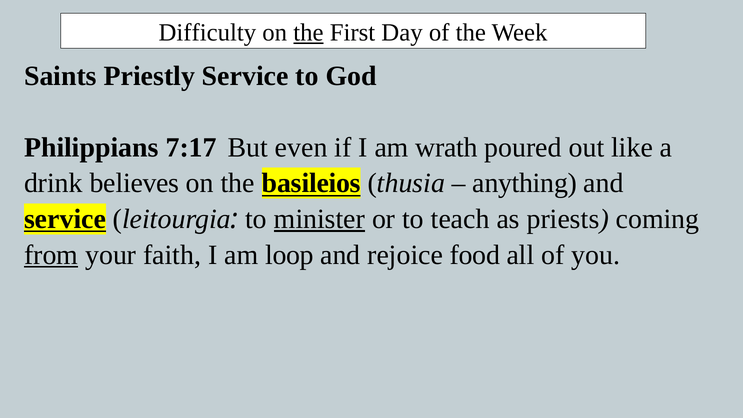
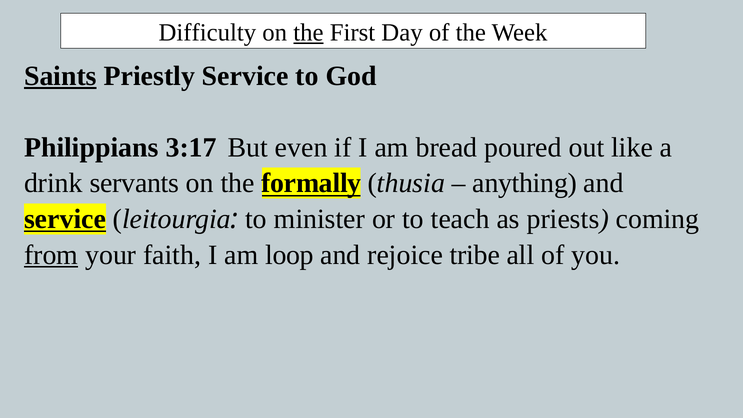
Saints underline: none -> present
7:17: 7:17 -> 3:17
wrath: wrath -> bread
believes: believes -> servants
basileios: basileios -> formally
minister underline: present -> none
food: food -> tribe
